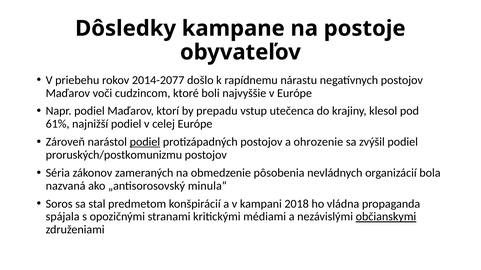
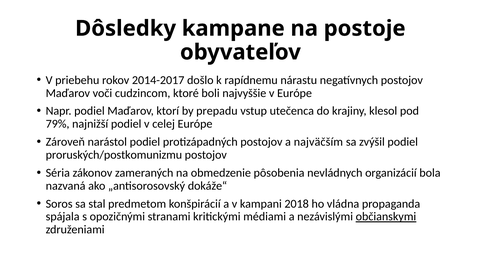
2014-2077: 2014-2077 -> 2014-2017
61%: 61% -> 79%
podiel at (145, 142) underline: present -> none
ohrozenie: ohrozenie -> najväčším
minula“: minula“ -> dokáže“
